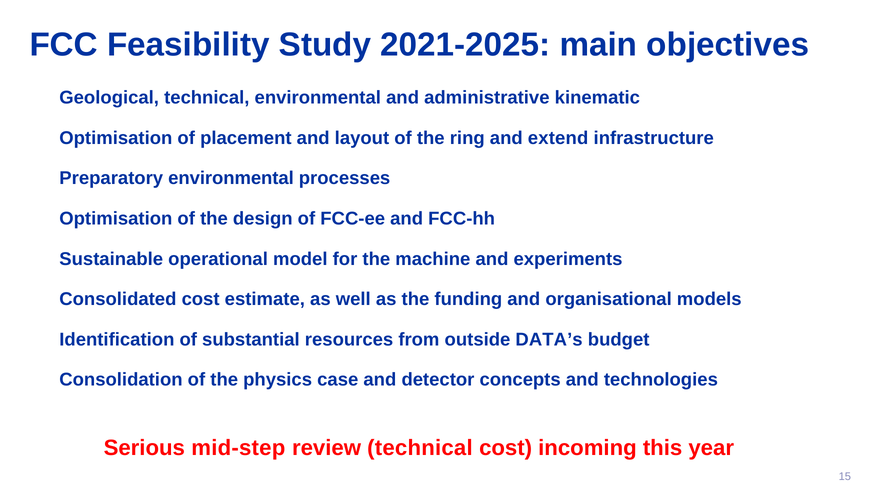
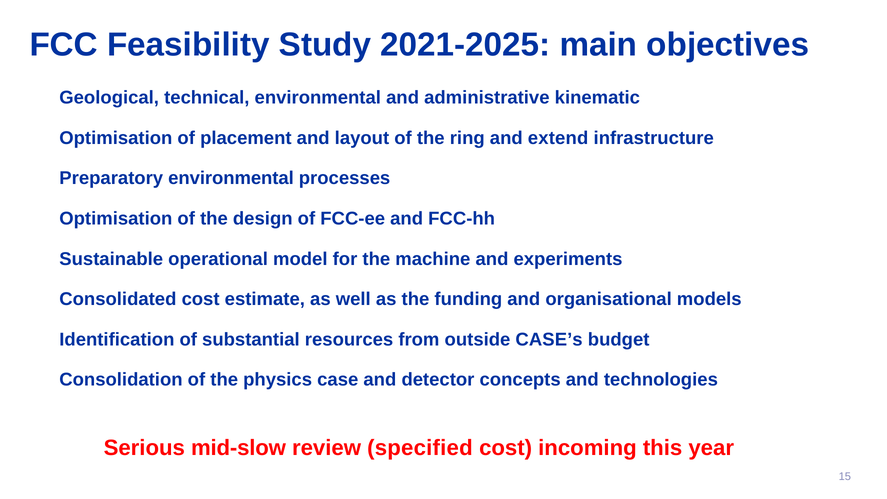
DATA’s: DATA’s -> CASE’s
mid-step: mid-step -> mid-slow
review technical: technical -> specified
